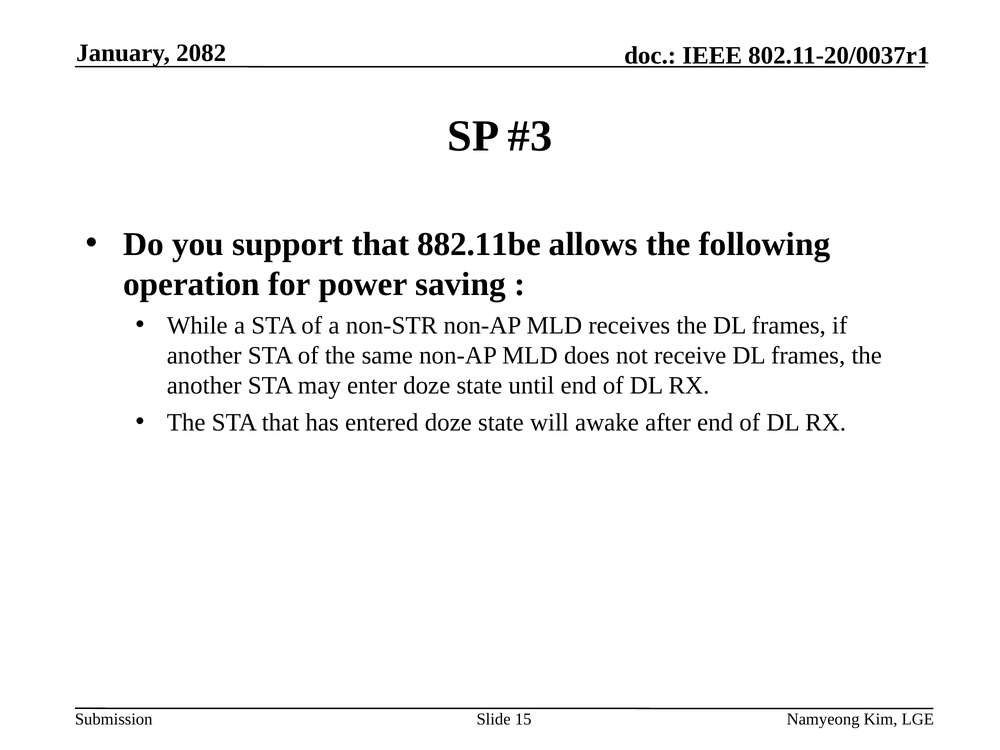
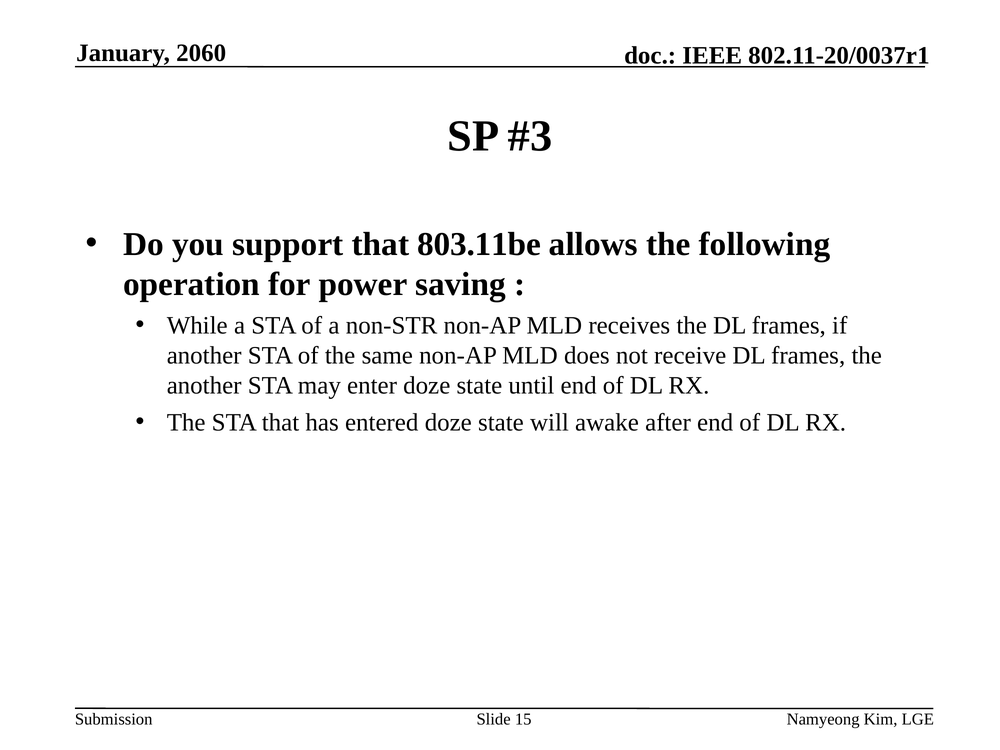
2082: 2082 -> 2060
882.11be: 882.11be -> 803.11be
